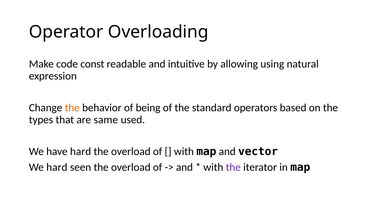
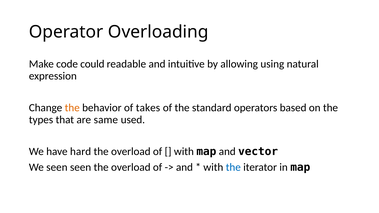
const: const -> could
being: being -> takes
We hard: hard -> seen
the at (233, 167) colour: purple -> blue
